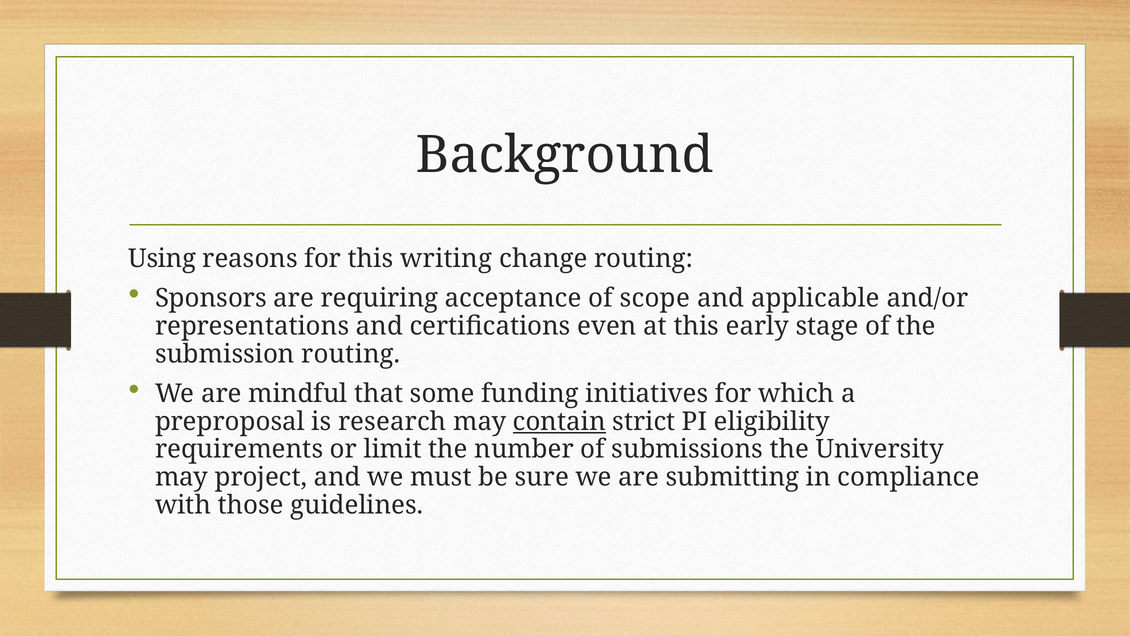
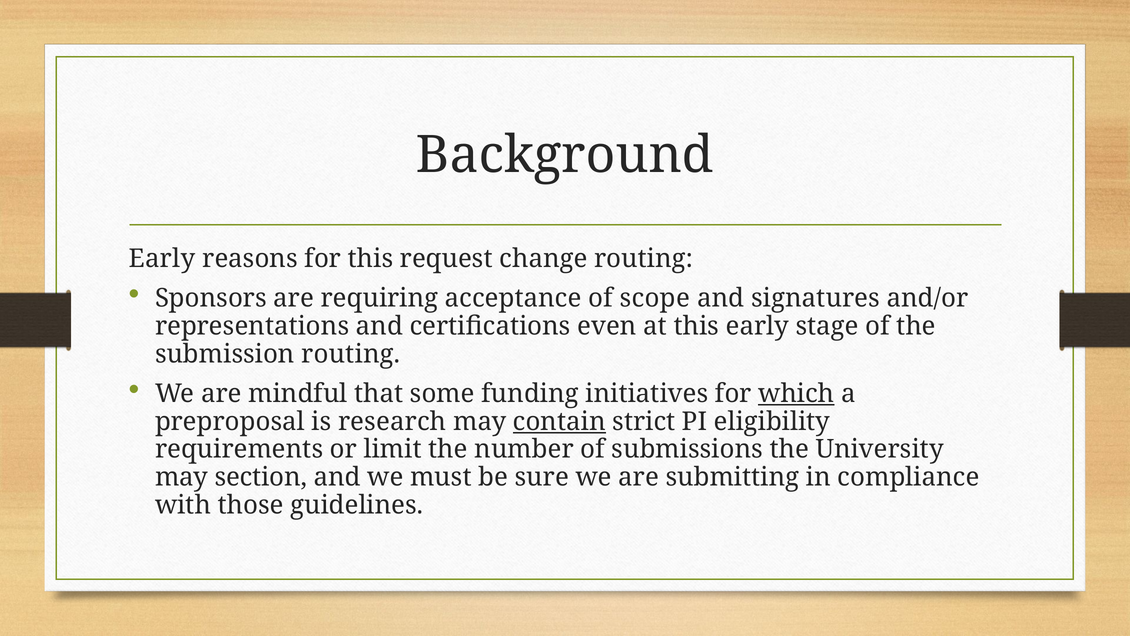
Using at (162, 259): Using -> Early
writing: writing -> request
applicable: applicable -> signatures
which underline: none -> present
project: project -> section
